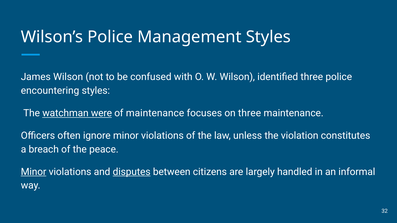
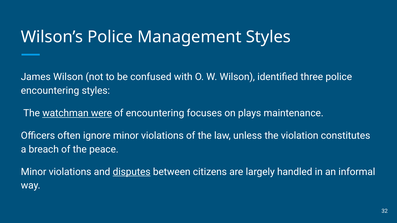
of maintenance: maintenance -> encountering
on three: three -> plays
Minor at (34, 172) underline: present -> none
